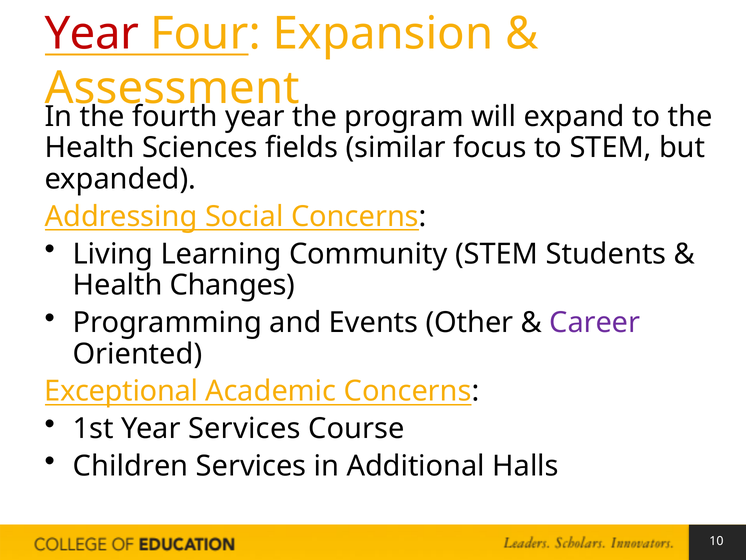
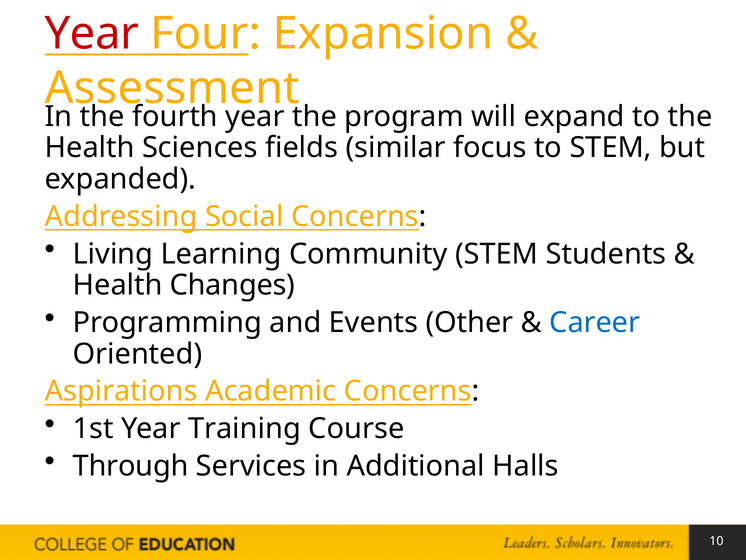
Career colour: purple -> blue
Exceptional: Exceptional -> Aspirations
Year Services: Services -> Training
Children: Children -> Through
